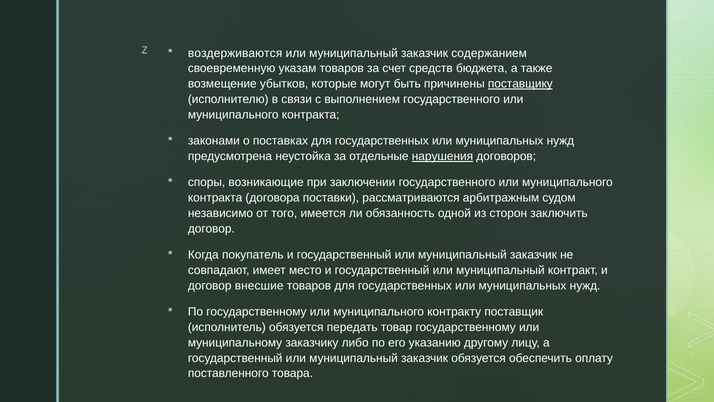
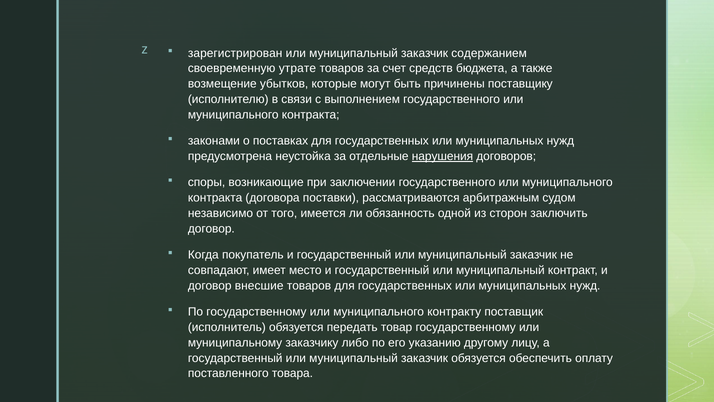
воздерживаются: воздерживаются -> зарегистрирован
указам: указам -> утрате
поставщику underline: present -> none
